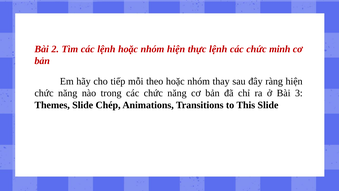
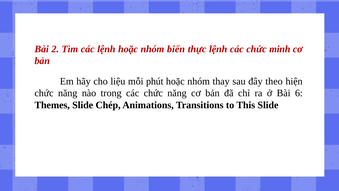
nhóm hiện: hiện -> biến
tiếp: tiếp -> liệu
theo: theo -> phút
ràng: ràng -> theo
3: 3 -> 6
